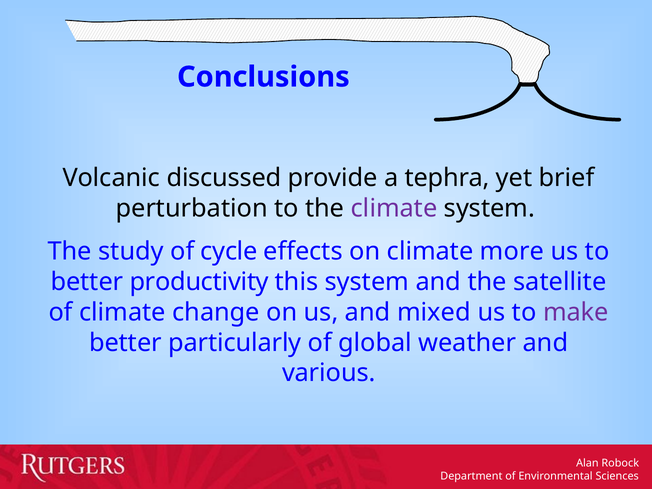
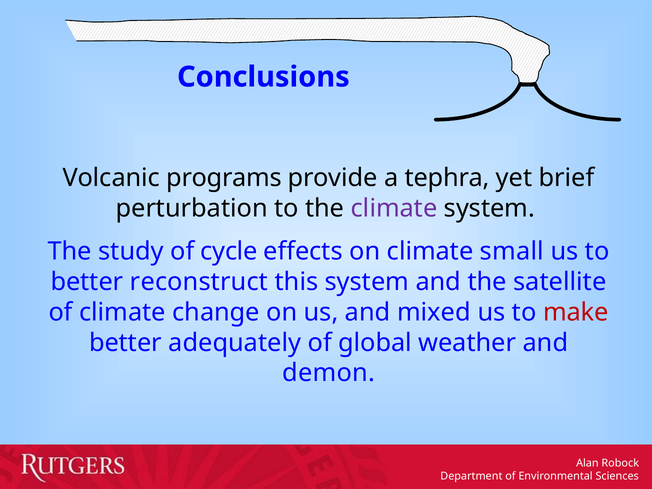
discussed: discussed -> programs
more: more -> small
productivity: productivity -> reconstruct
make colour: purple -> red
particularly: particularly -> adequately
various: various -> demon
